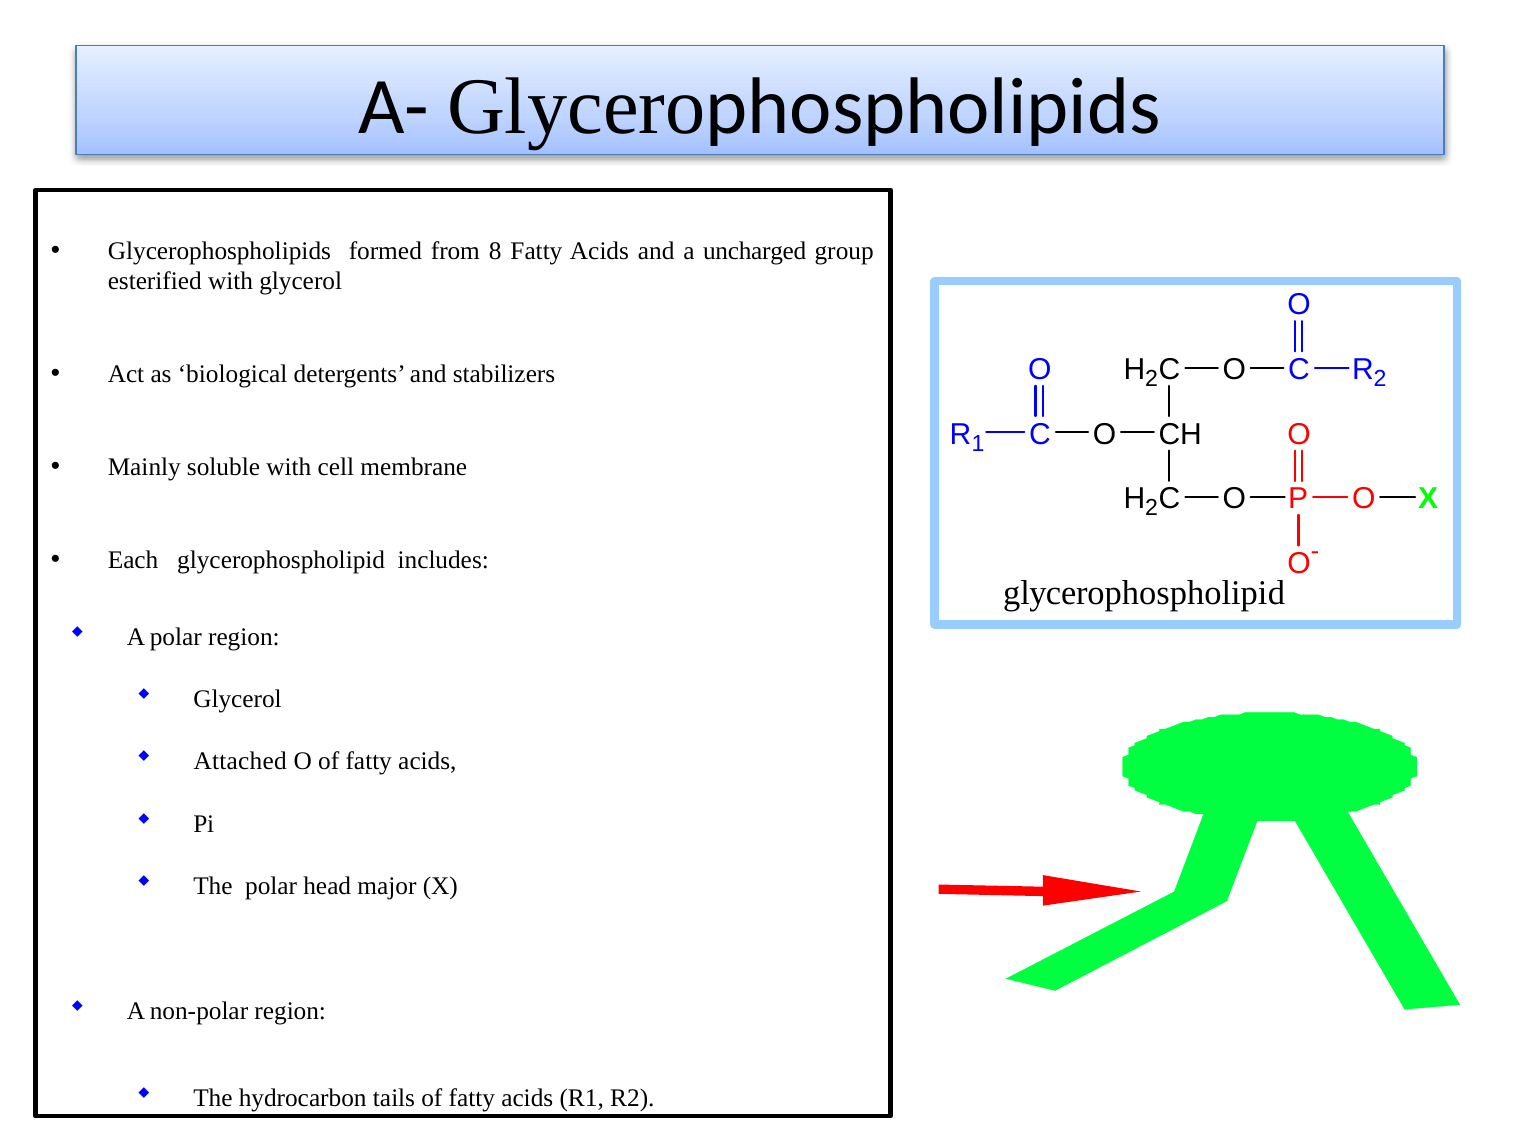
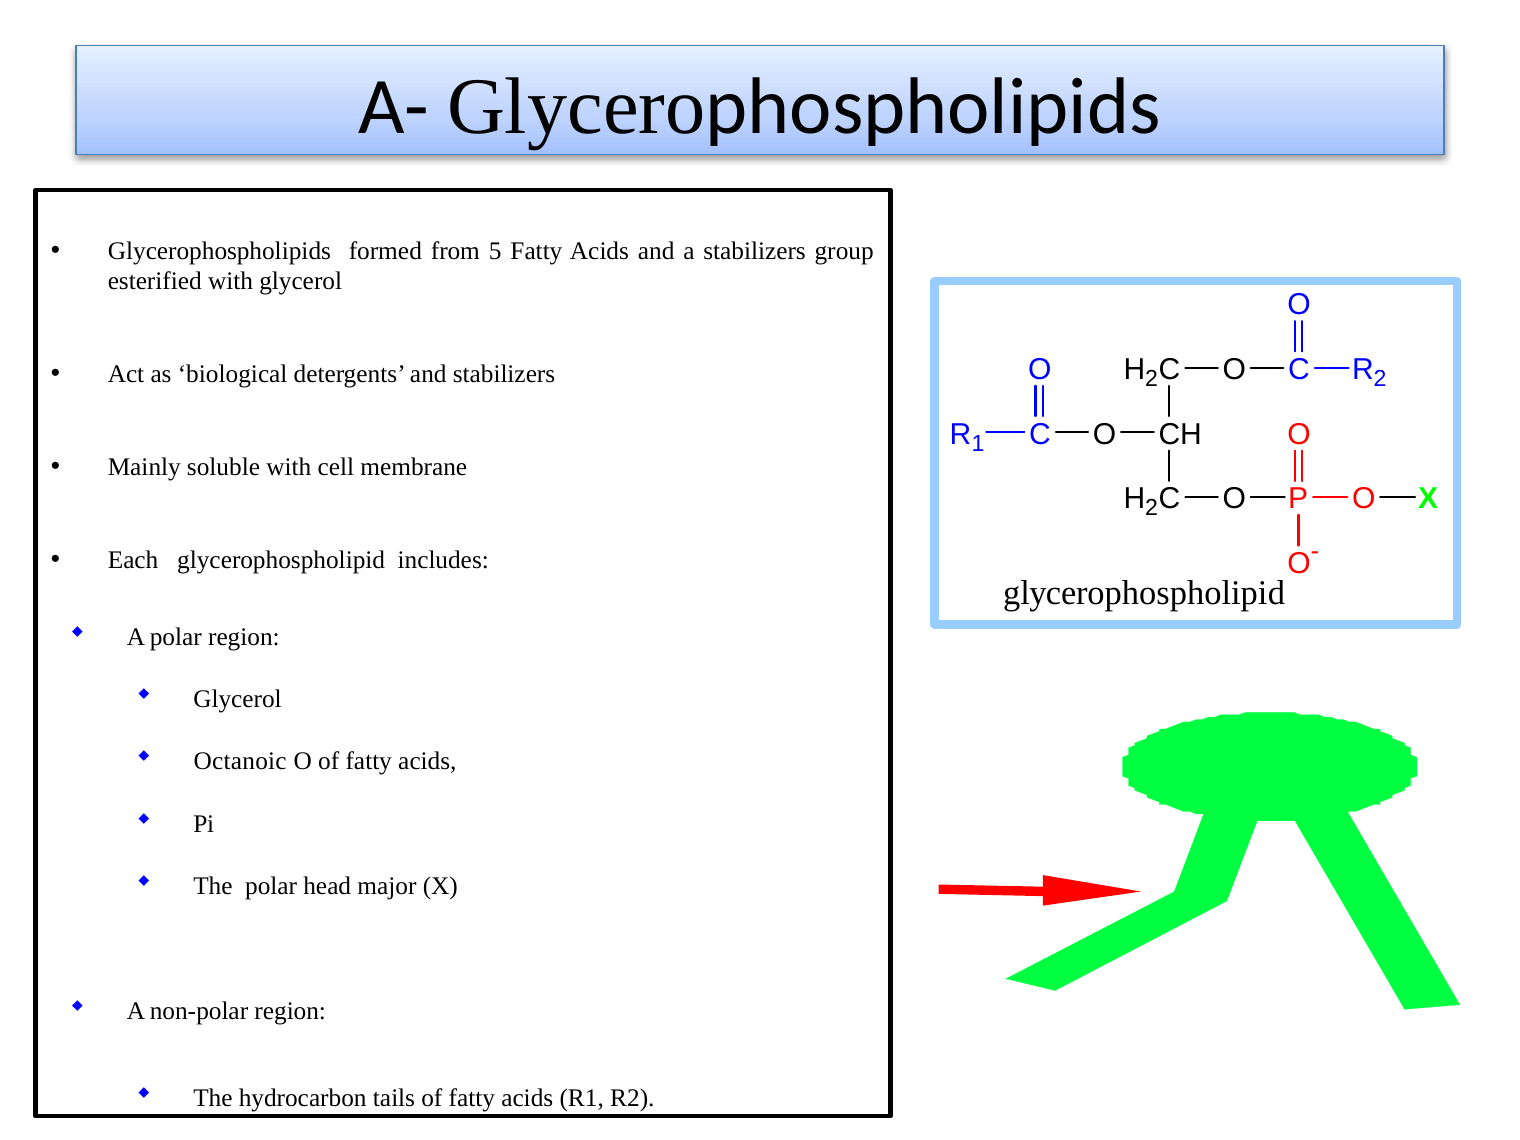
8: 8 -> 5
a uncharged: uncharged -> stabilizers
Attached: Attached -> Octanoic
